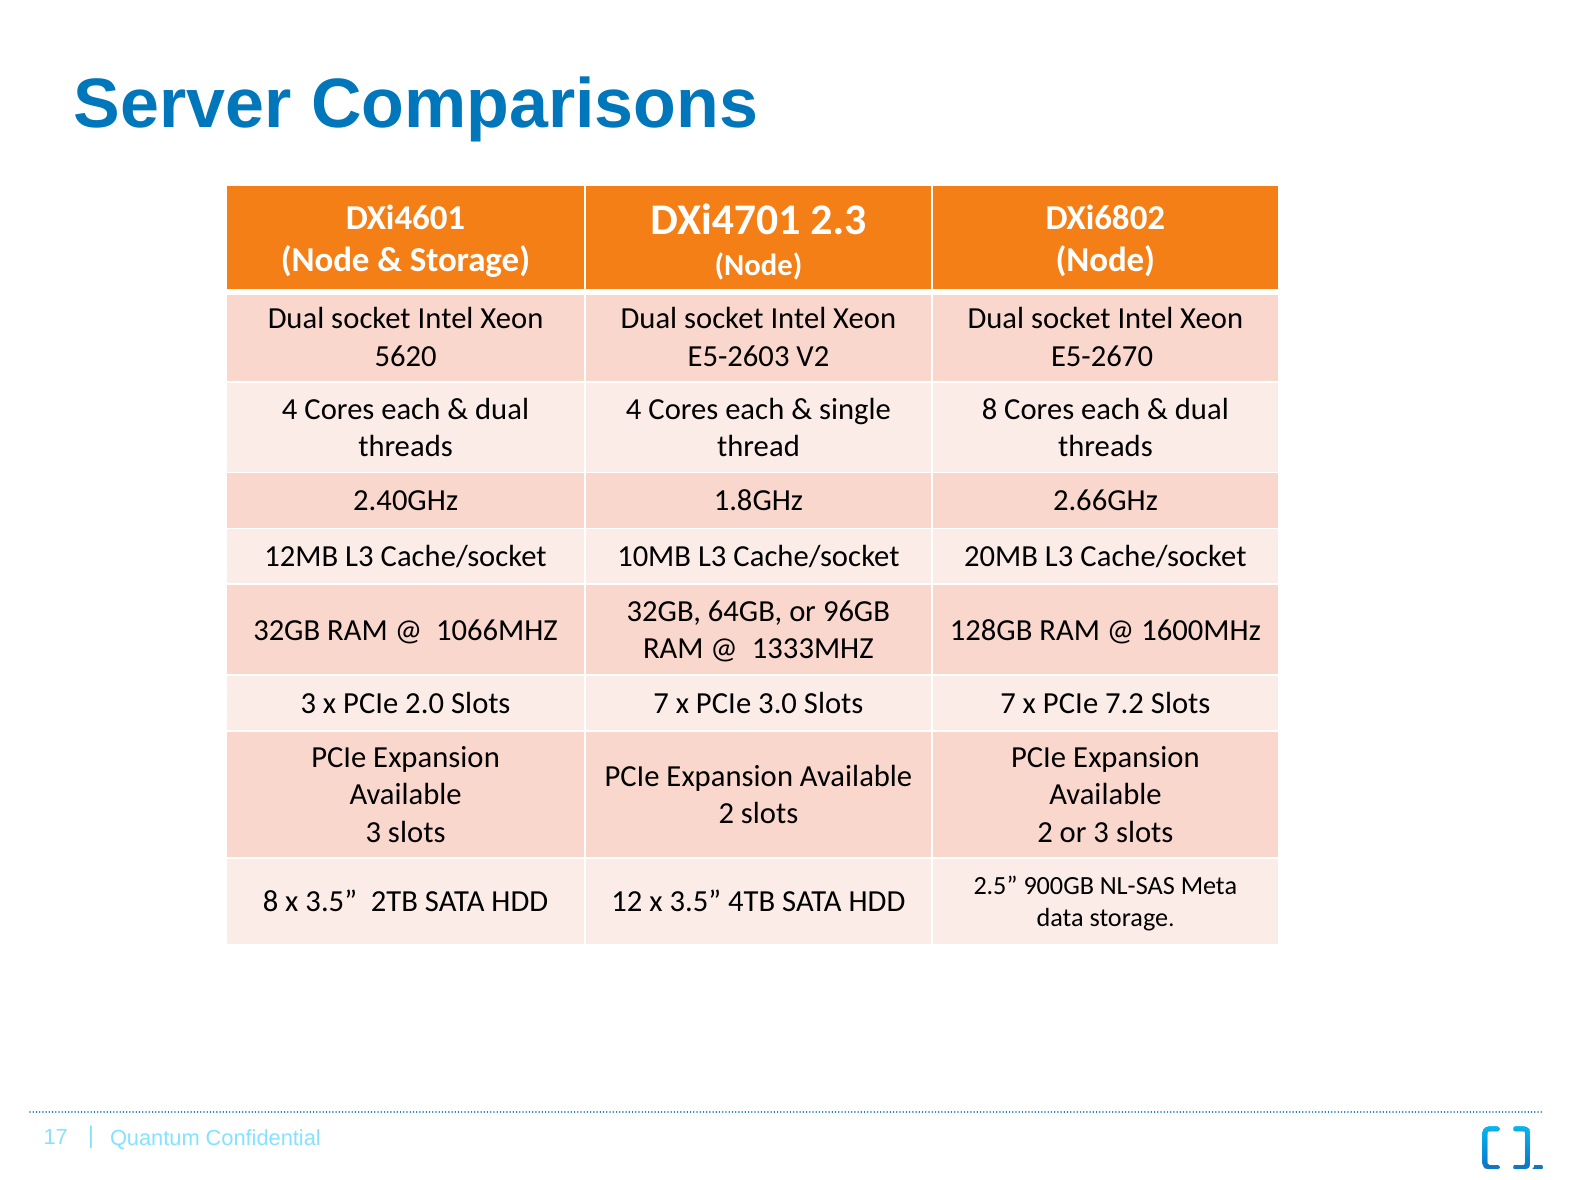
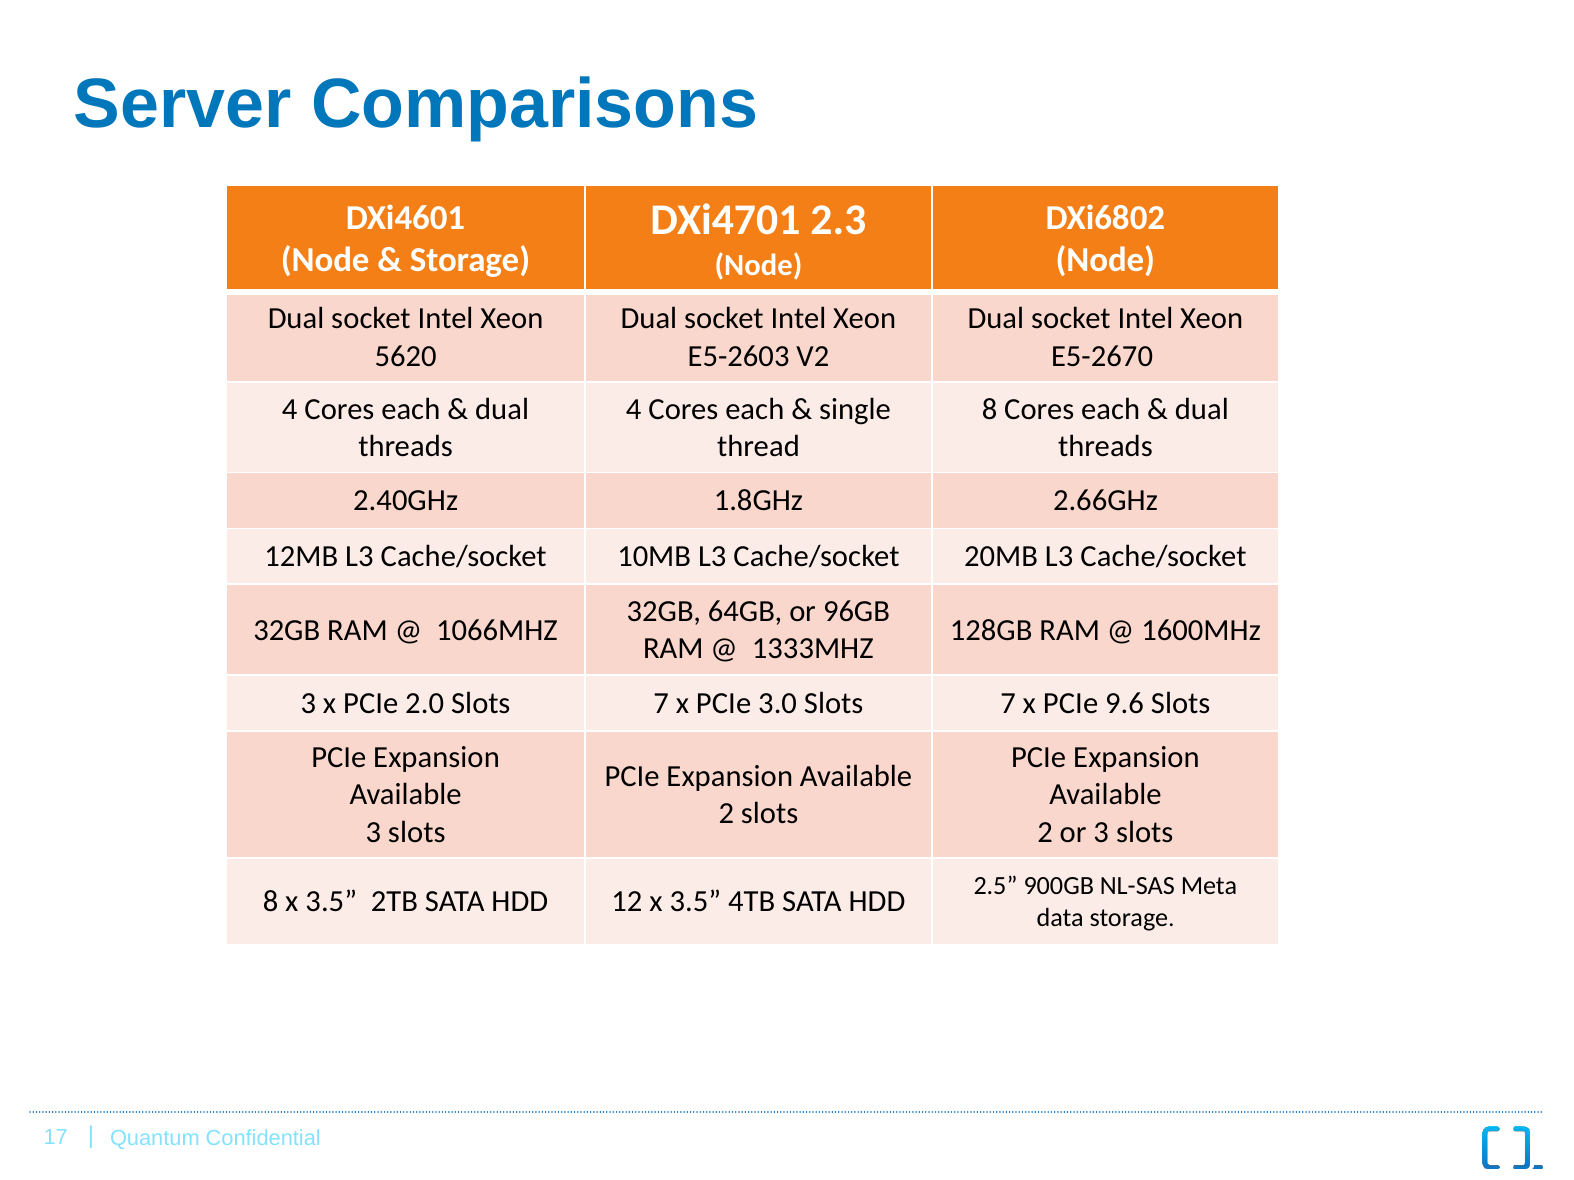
7.2: 7.2 -> 9.6
